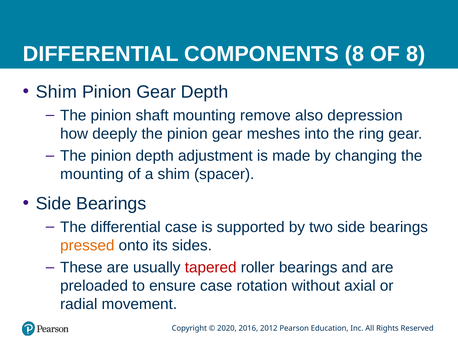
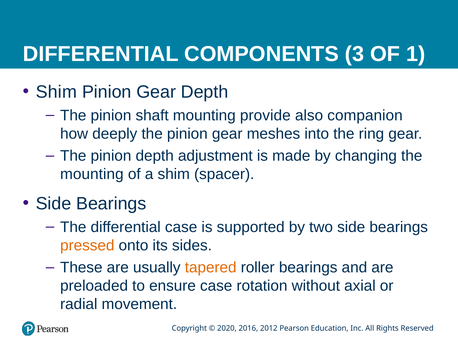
COMPONENTS 8: 8 -> 3
OF 8: 8 -> 1
remove: remove -> provide
depression: depression -> companion
tapered colour: red -> orange
